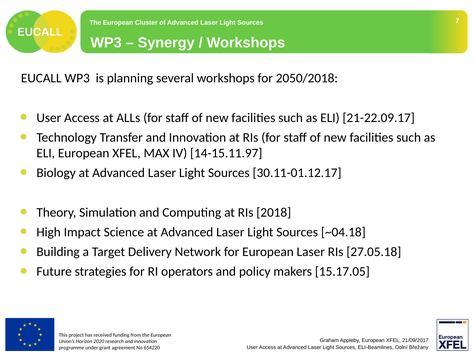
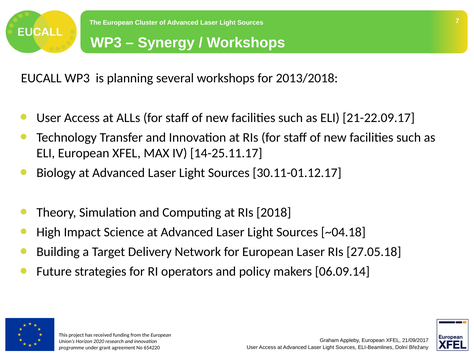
2050/2018: 2050/2018 -> 2013/2018
14-15.11.97: 14-15.11.97 -> 14-25.11.17
15.17.05: 15.17.05 -> 06.09.14
